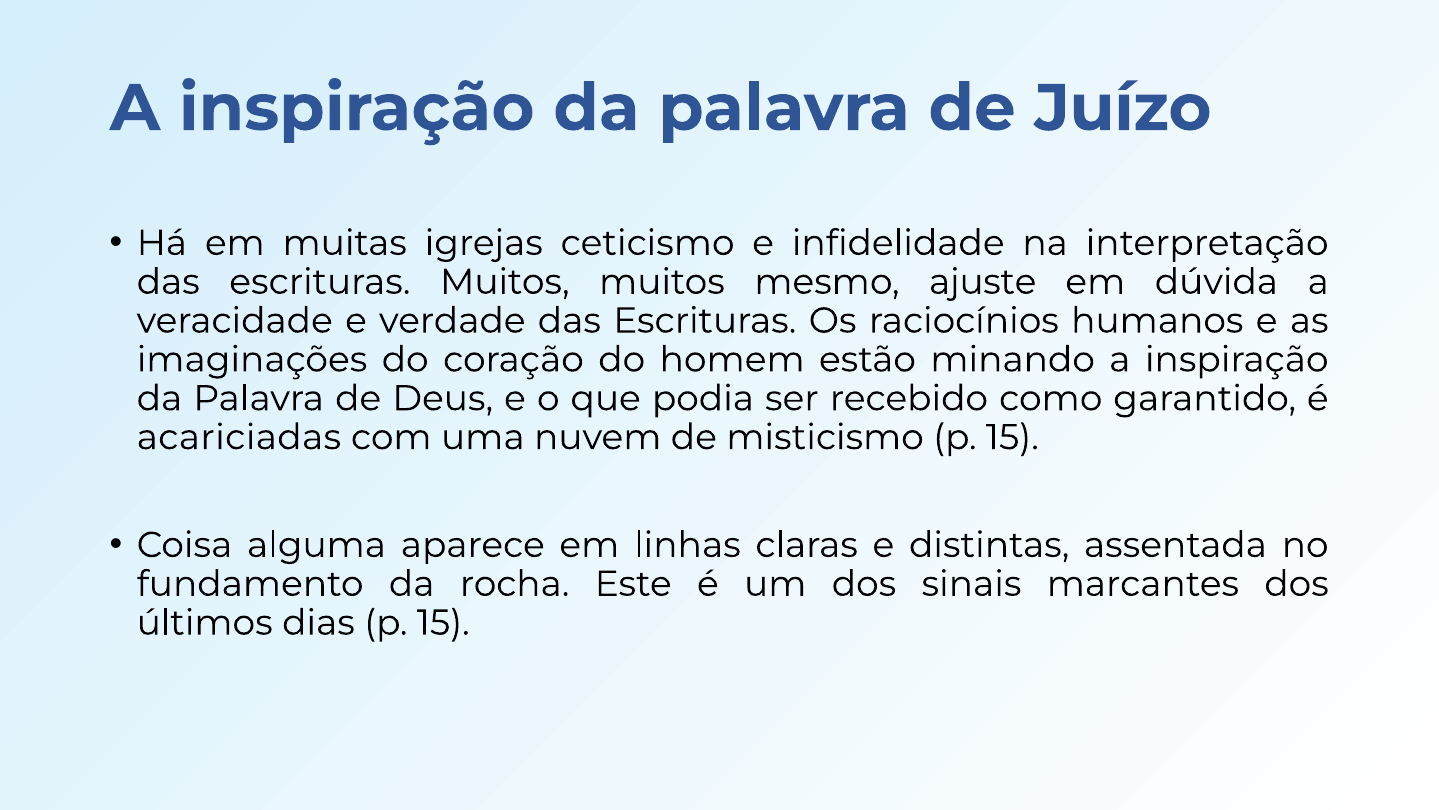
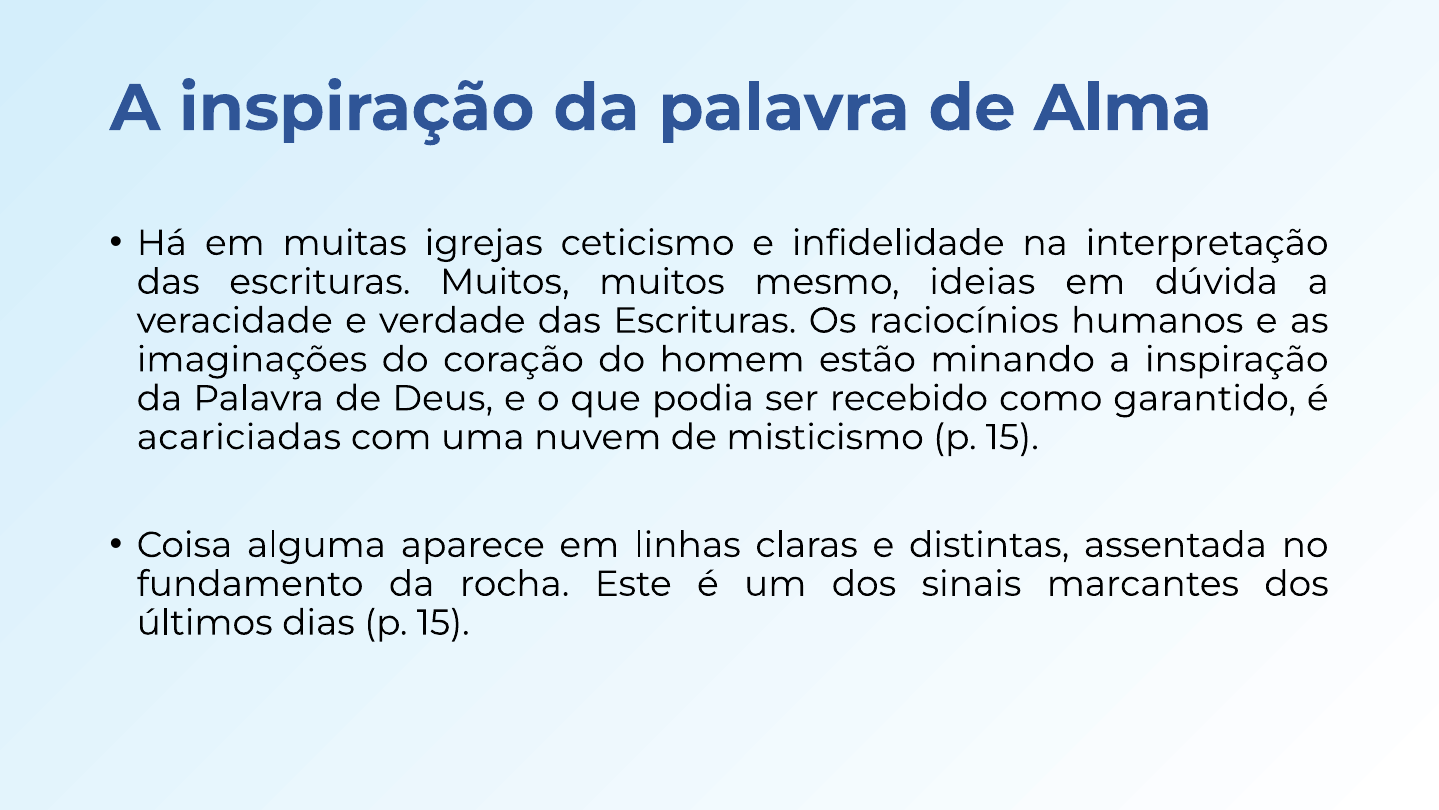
Juízo: Juízo -> Alma
ajuste: ajuste -> ideias
